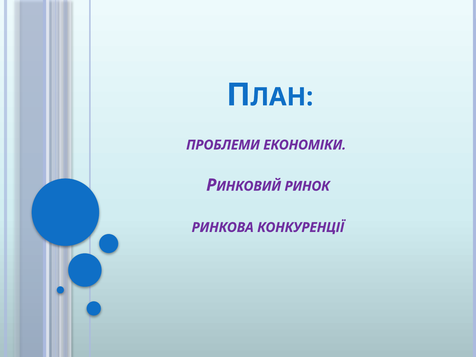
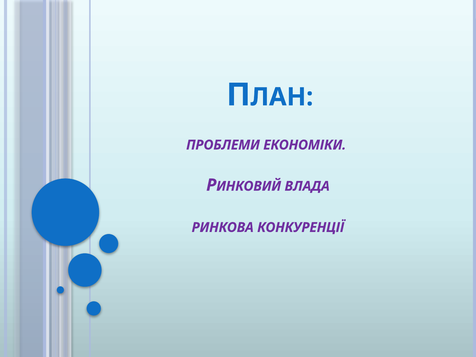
РИНОК: РИНОК -> ВЛАДА
